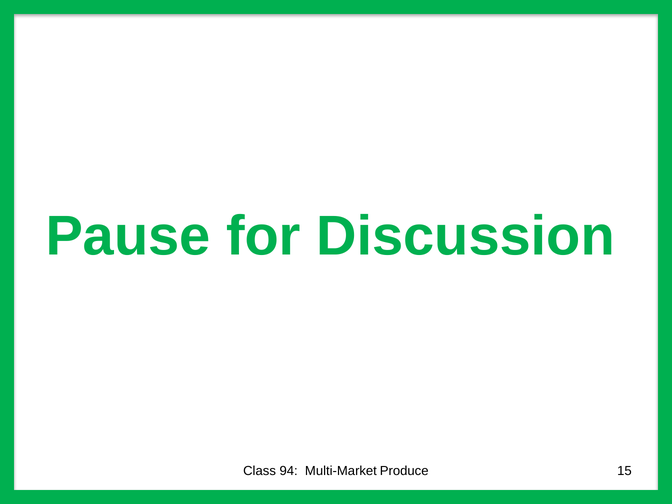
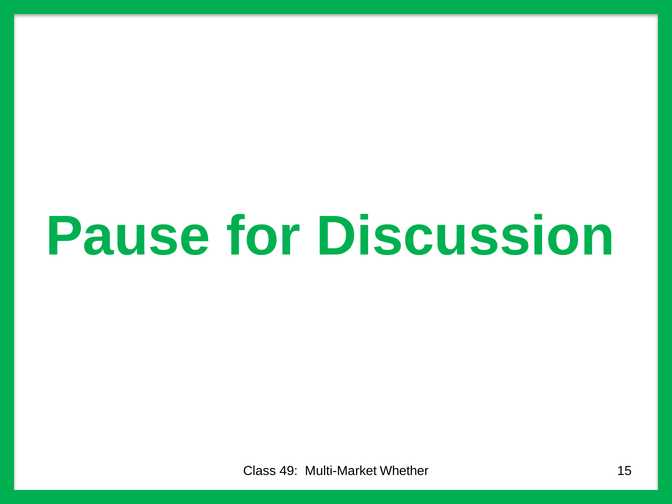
94: 94 -> 49
Produce: Produce -> Whether
